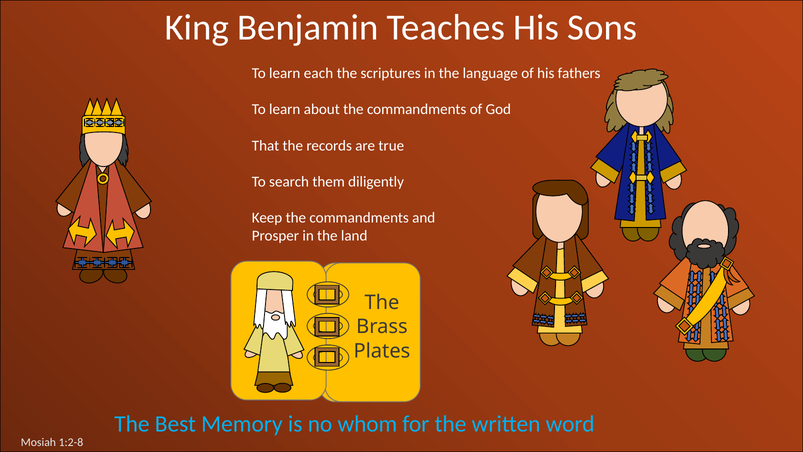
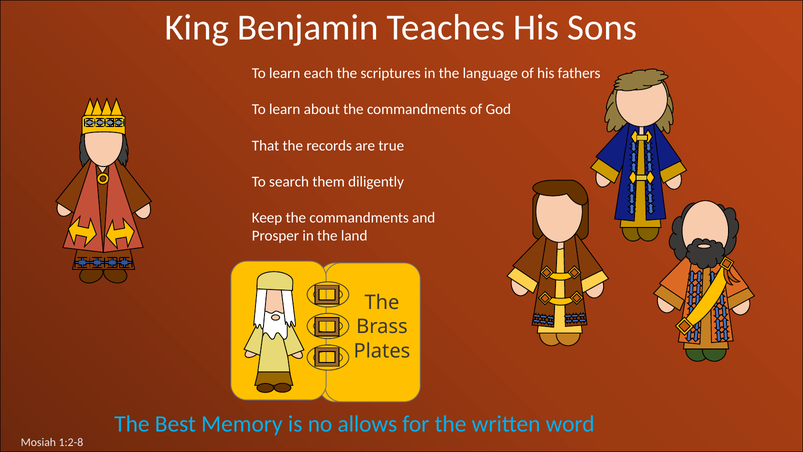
whom: whom -> allows
